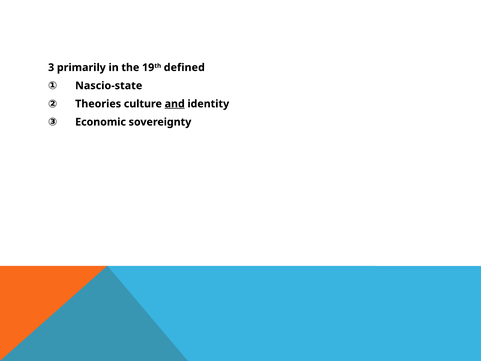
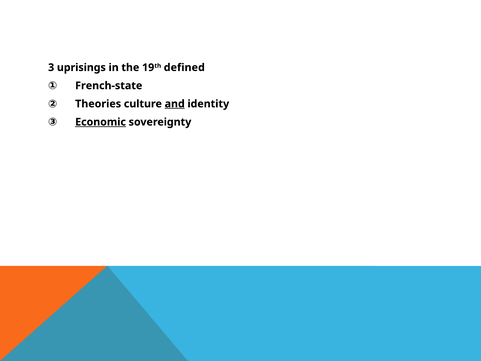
primarily: primarily -> uprisings
Nascio-state: Nascio-state -> French-state
Economic underline: none -> present
